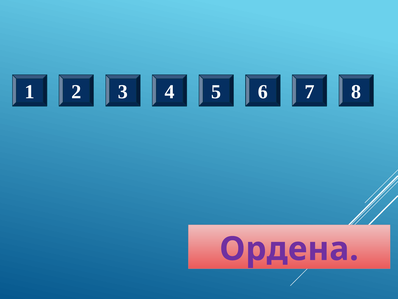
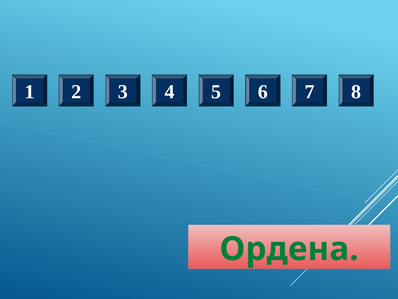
Ордена colour: purple -> green
